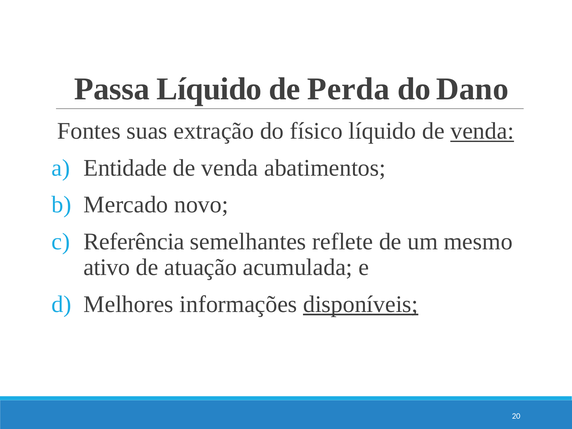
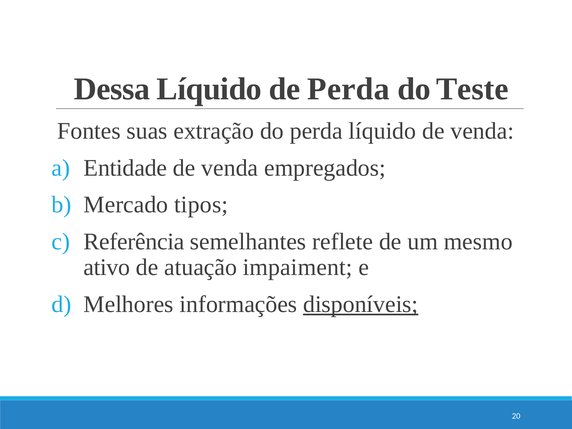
Passa: Passa -> Dessa
Dano: Dano -> Teste
do físico: físico -> perda
venda at (482, 131) underline: present -> none
abatimentos: abatimentos -> empregados
novo: novo -> tipos
acumulada: acumulada -> impaiment
